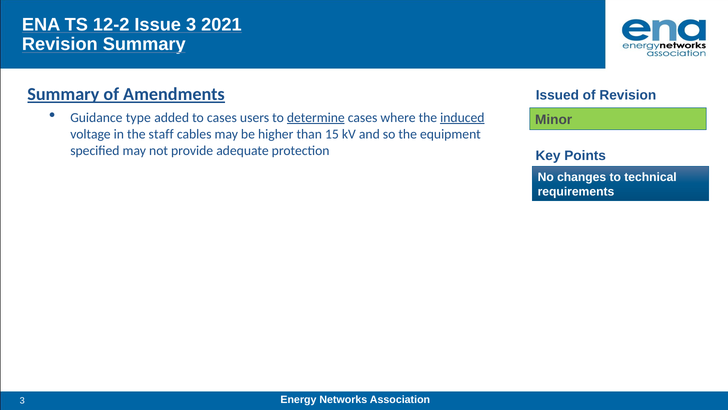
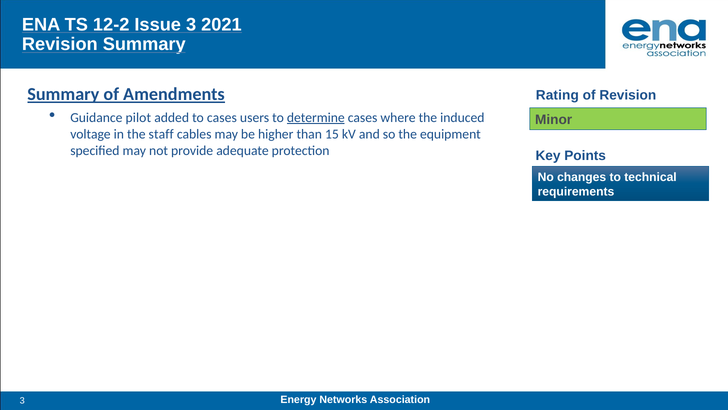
Issued: Issued -> Rating
type: type -> pilot
induced underline: present -> none
